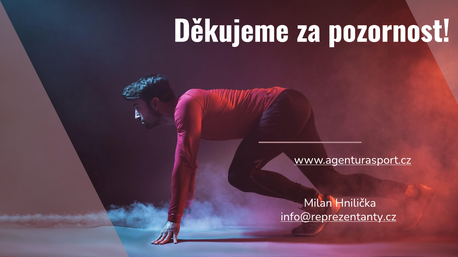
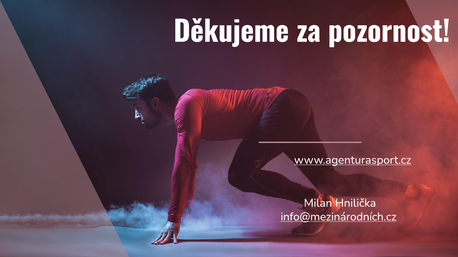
info@reprezentanty.cz: info@reprezentanty.cz -> info@mezinárodních.cz
